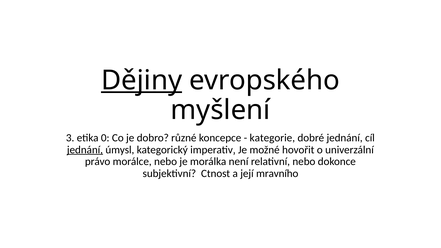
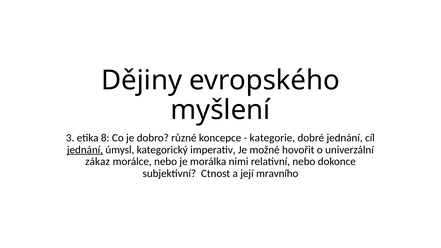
Dějiny underline: present -> none
0: 0 -> 8
právo: právo -> zákaz
není: není -> nimi
